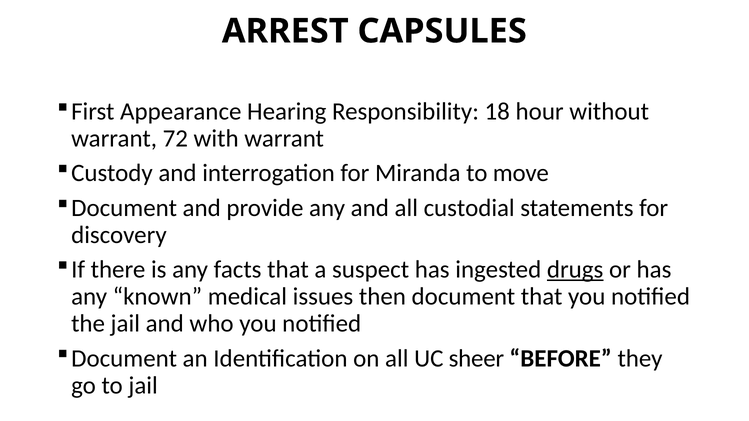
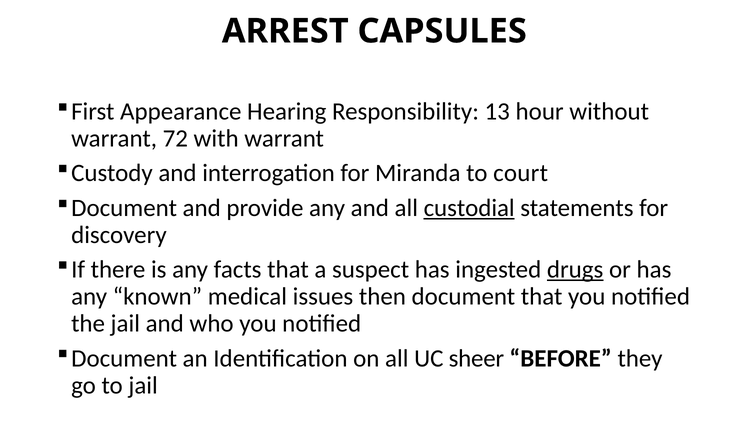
18: 18 -> 13
move: move -> court
custodial underline: none -> present
